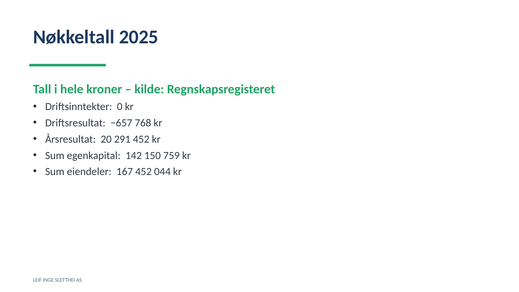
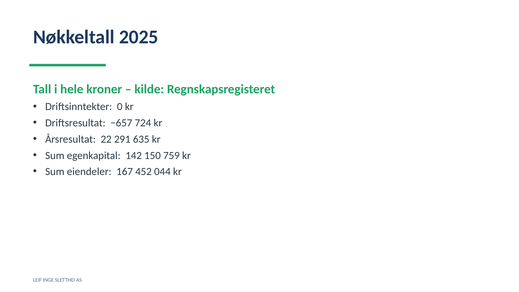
768: 768 -> 724
20: 20 -> 22
291 452: 452 -> 635
